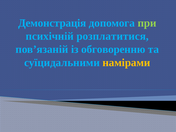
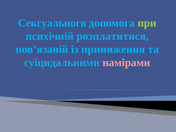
Демонстрація: Демонстрація -> Сексуального
обговоренню: обговоренню -> приниження
намірами colour: yellow -> pink
